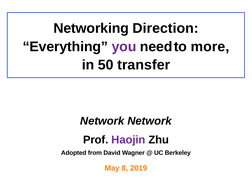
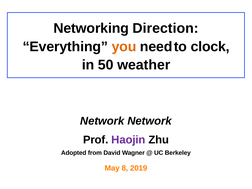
you colour: purple -> orange
more: more -> clock
transfer: transfer -> weather
